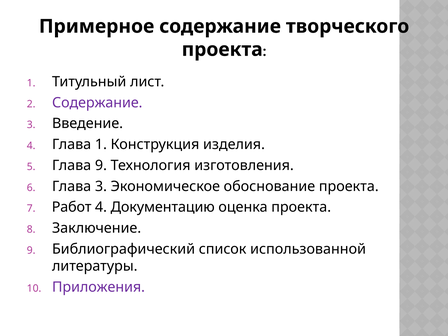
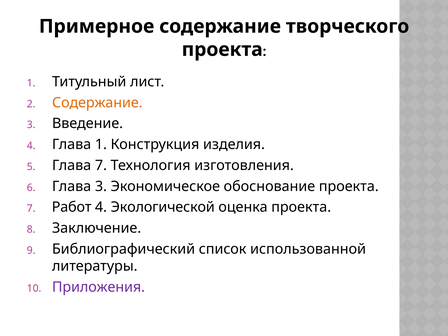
Содержание at (97, 103) colour: purple -> orange
Глава 9: 9 -> 7
Документацию: Документацию -> Экологической
